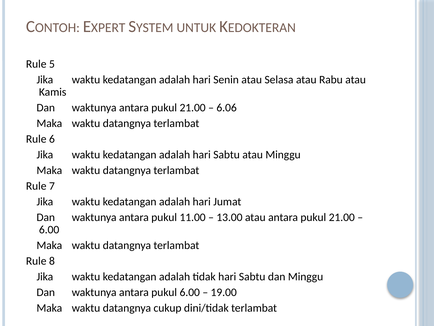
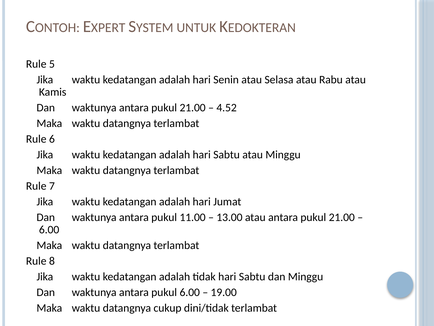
6.06: 6.06 -> 4.52
